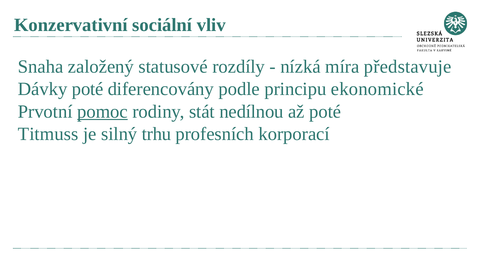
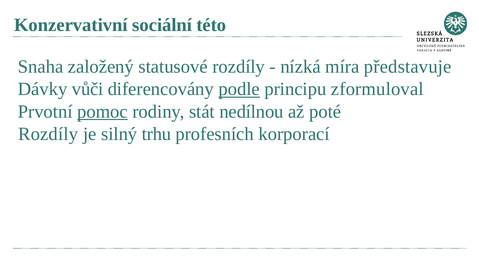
vliv: vliv -> této
Dávky poté: poté -> vůči
podle underline: none -> present
ekonomické: ekonomické -> zformuloval
Titmuss at (48, 134): Titmuss -> Rozdíly
